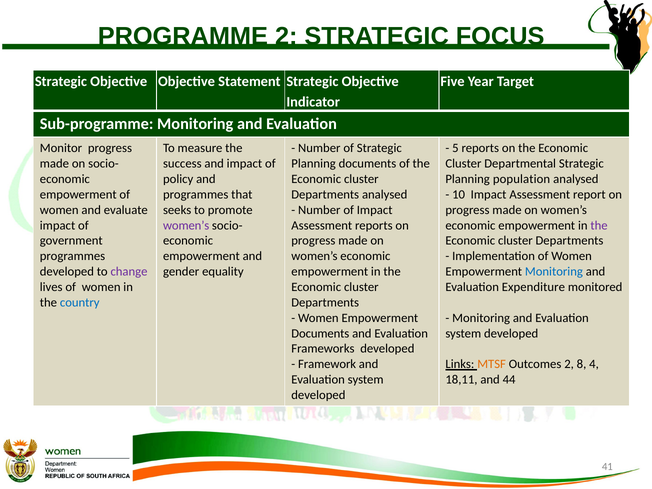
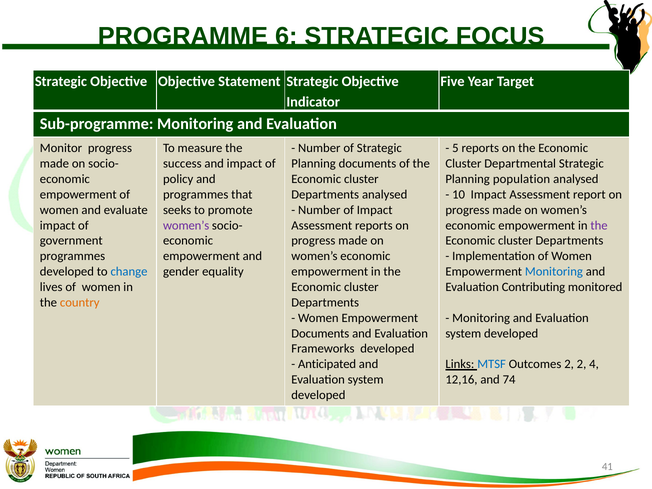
PROGRAMME 2: 2 -> 6
change colour: purple -> blue
Expenditure: Expenditure -> Contributing
country colour: blue -> orange
Framework at (327, 364): Framework -> Anticipated
MTSF colour: orange -> blue
2 8: 8 -> 2
18,11: 18,11 -> 12,16
44: 44 -> 74
